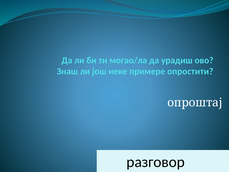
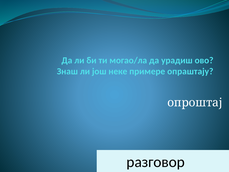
опростити: опростити -> опраштају
